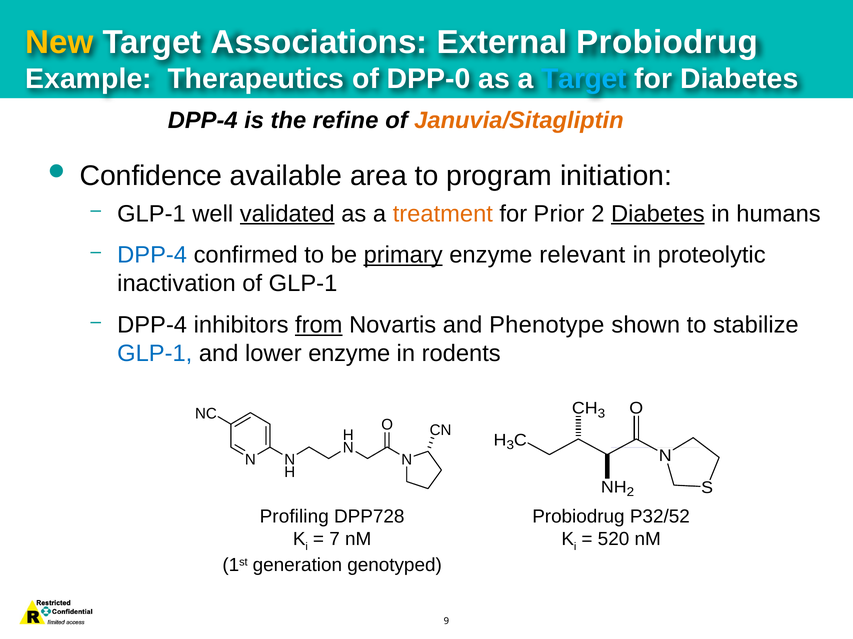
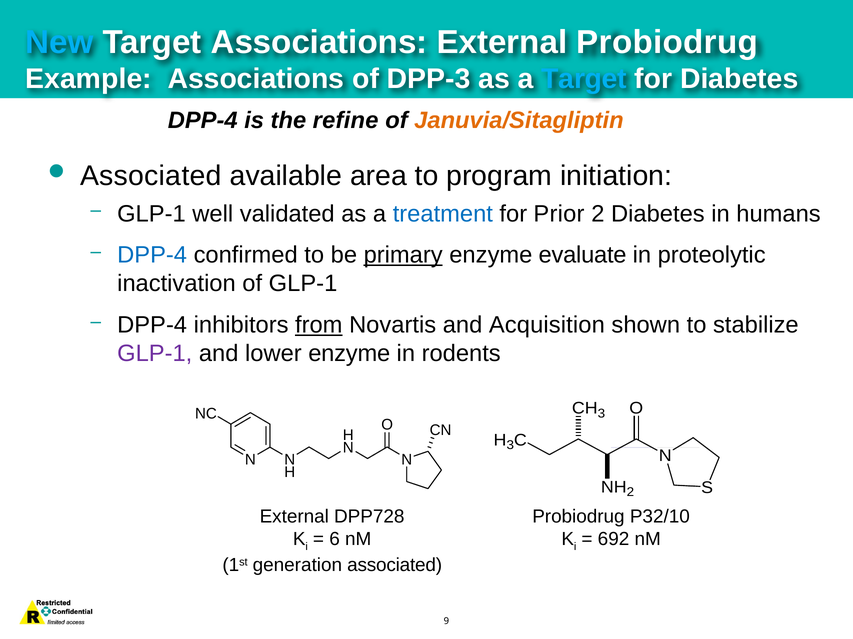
New colour: yellow -> light blue
Example Therapeutics: Therapeutics -> Associations
DPP-0: DPP-0 -> DPP-3
Confidence at (151, 176): Confidence -> Associated
validated underline: present -> none
treatment colour: orange -> blue
Diabetes at (658, 214) underline: present -> none
relevant: relevant -> evaluate
Phenotype: Phenotype -> Acquisition
GLP-1 at (155, 354) colour: blue -> purple
Profiling at (294, 517): Profiling -> External
P32/52: P32/52 -> P32/10
7: 7 -> 6
520: 520 -> 692
generation genotyped: genotyped -> associated
